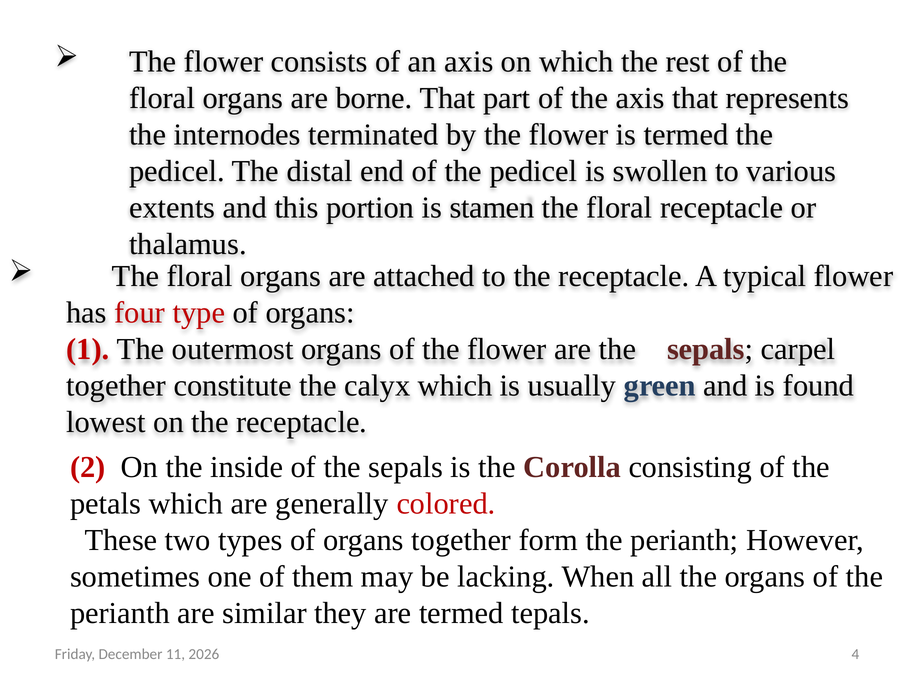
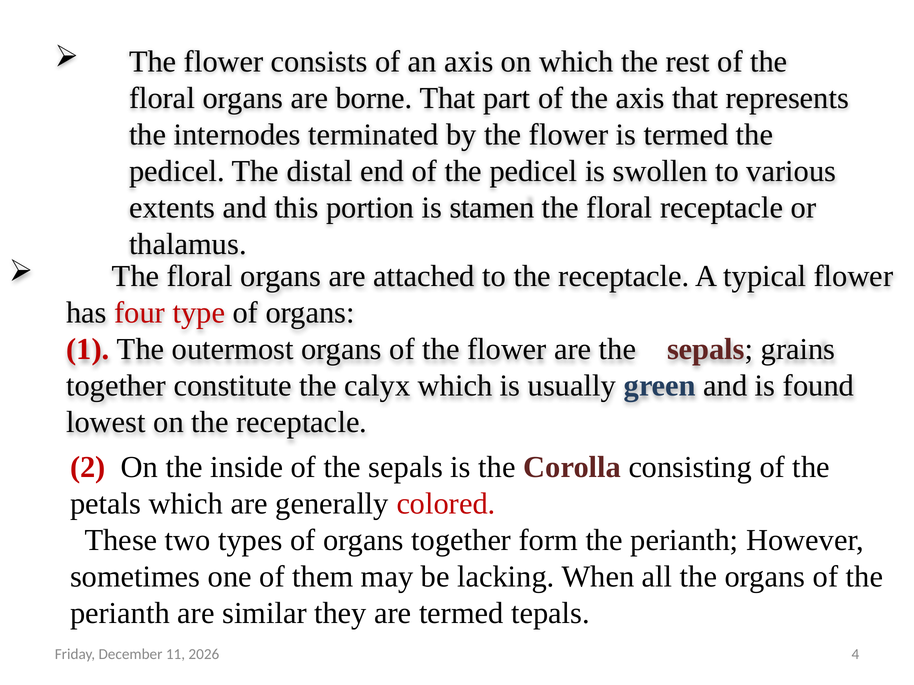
carpel: carpel -> grains
